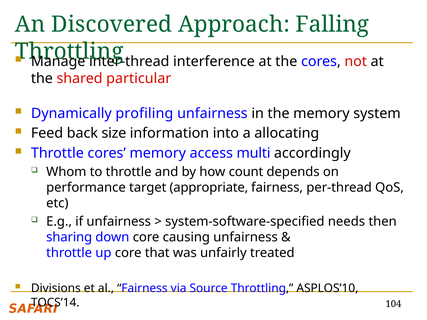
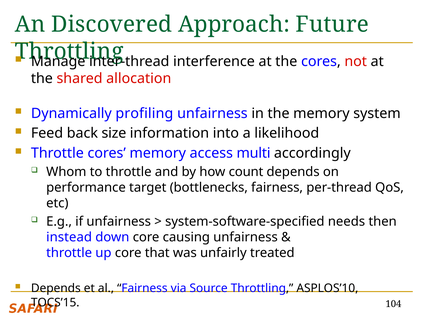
Falling: Falling -> Future
particular: particular -> allocation
allocating: allocating -> likelihood
appropriate: appropriate -> bottlenecks
sharing: sharing -> instead
Divisions at (56, 289): Divisions -> Depends
TOCS’14: TOCS’14 -> TOCS’15
